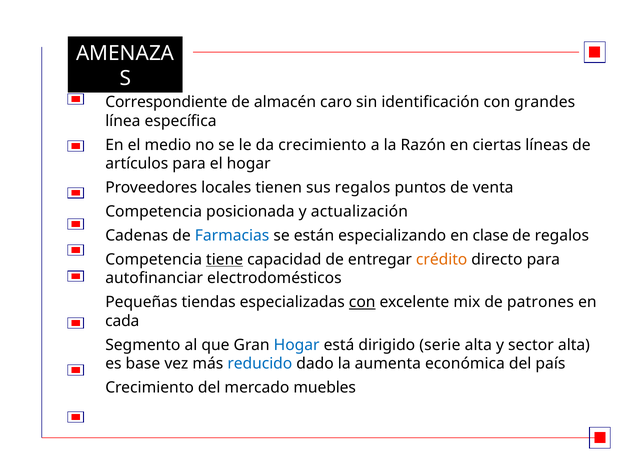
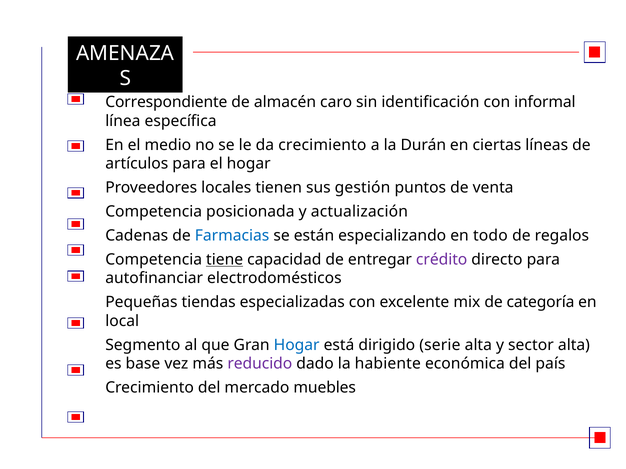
grandes: grandes -> informal
Razón: Razón -> Durán
sus regalos: regalos -> gestión
clase: clase -> todo
crédito colour: orange -> purple
con at (362, 303) underline: present -> none
patrones: patrones -> categoría
cada: cada -> local
reducido colour: blue -> purple
aumenta: aumenta -> habiente
